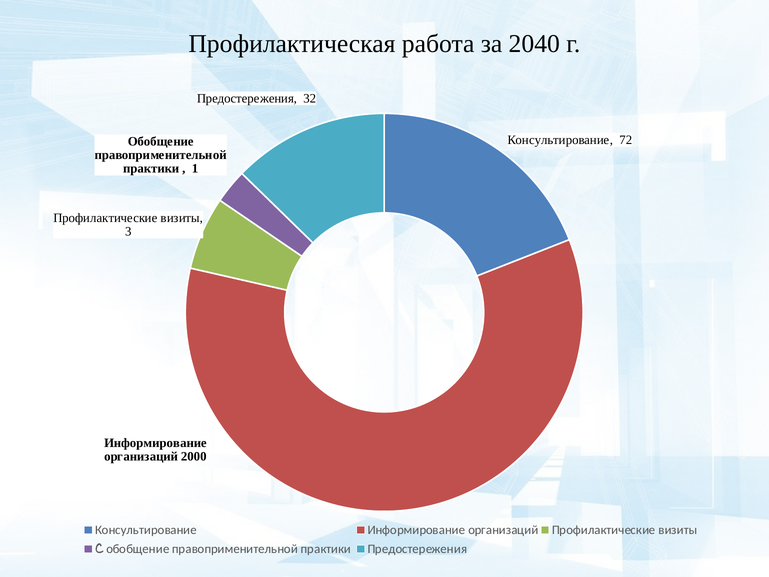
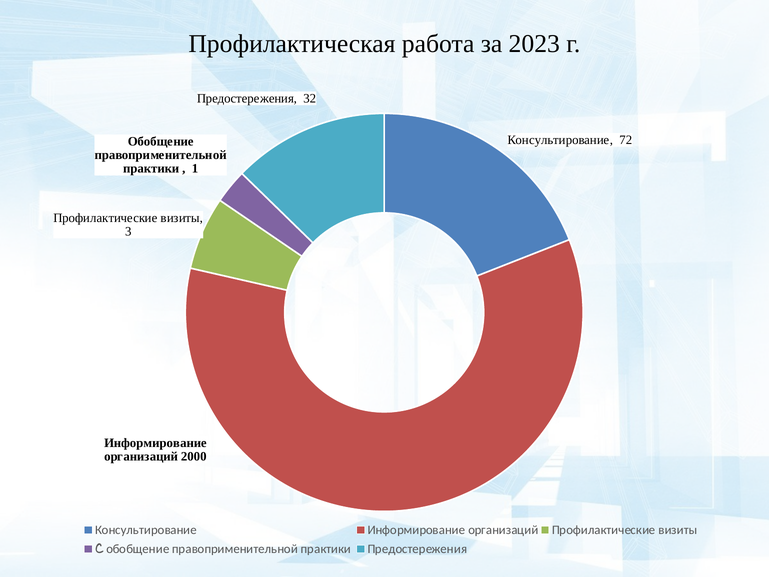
2040: 2040 -> 2023
